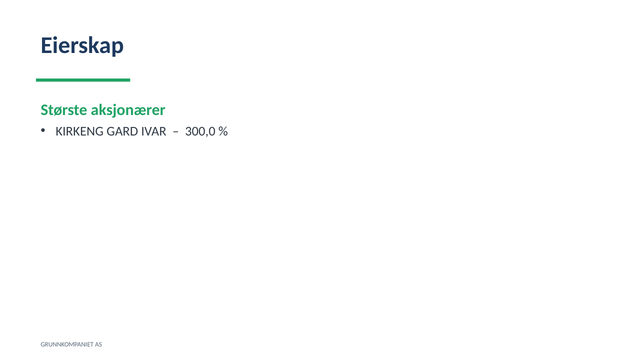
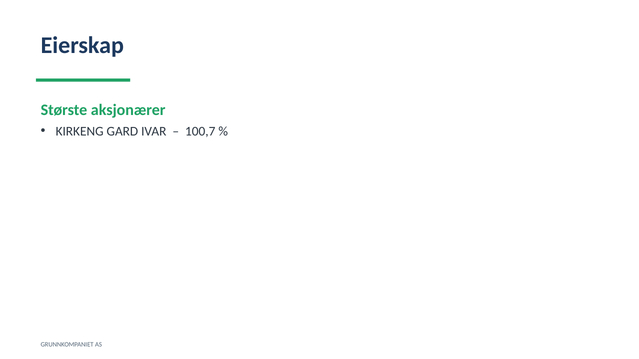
300,0: 300,0 -> 100,7
